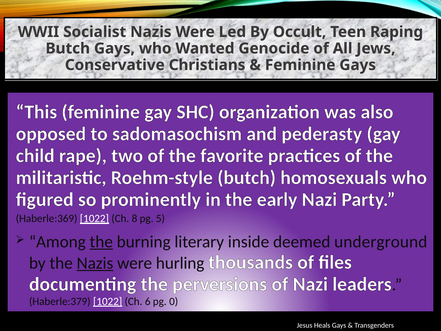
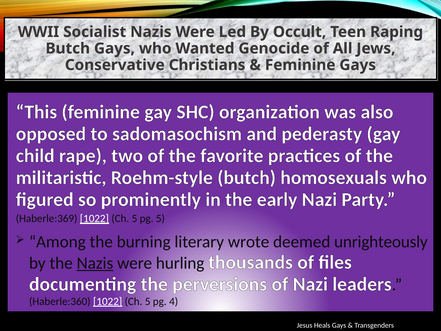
Haberle:369 1022 Ch 8: 8 -> 5
the at (101, 242) underline: present -> none
inside: inside -> wrote
underground: underground -> unrighteously
Haberle:379: Haberle:379 -> Haberle:360
6 at (148, 301): 6 -> 5
0: 0 -> 4
